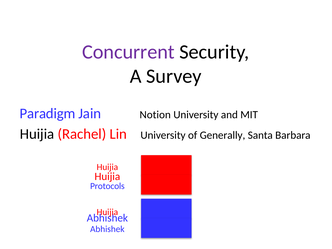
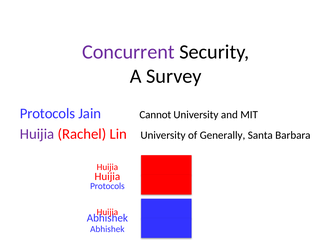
Paradigm at (47, 113): Paradigm -> Protocols
Notion: Notion -> Cannot
Huijia at (37, 134) colour: black -> purple
